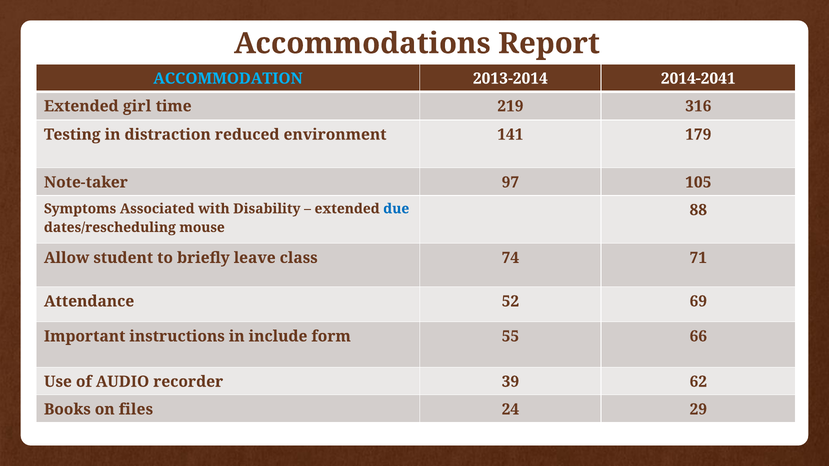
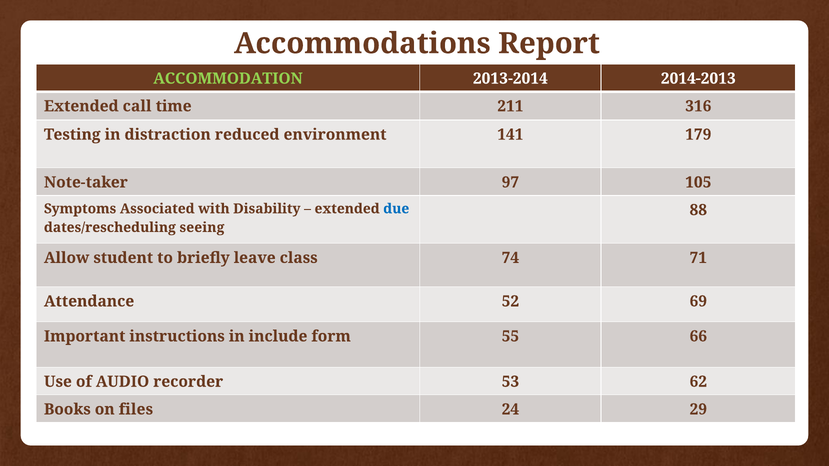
ACCOMMODATION colour: light blue -> light green
2014-2041: 2014-2041 -> 2014-2013
girl: girl -> call
219: 219 -> 211
mouse: mouse -> seeing
39: 39 -> 53
